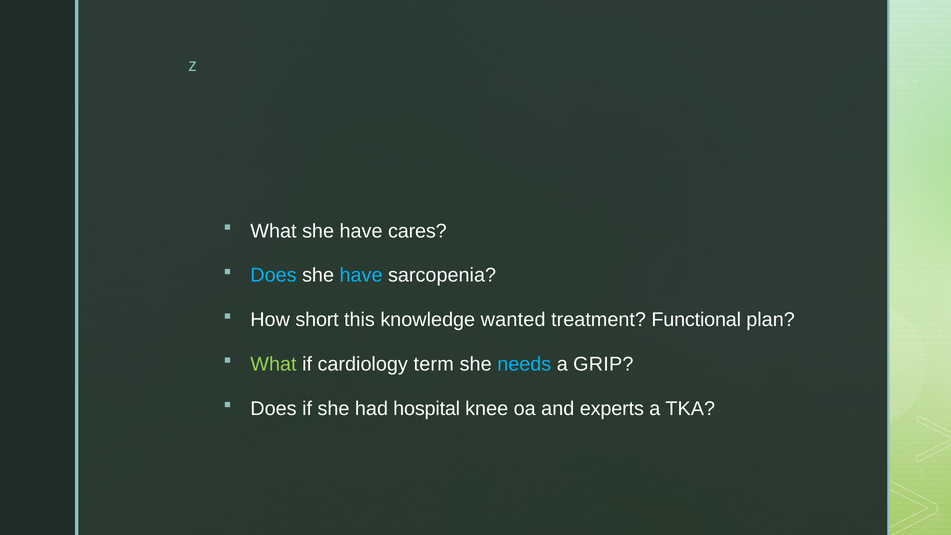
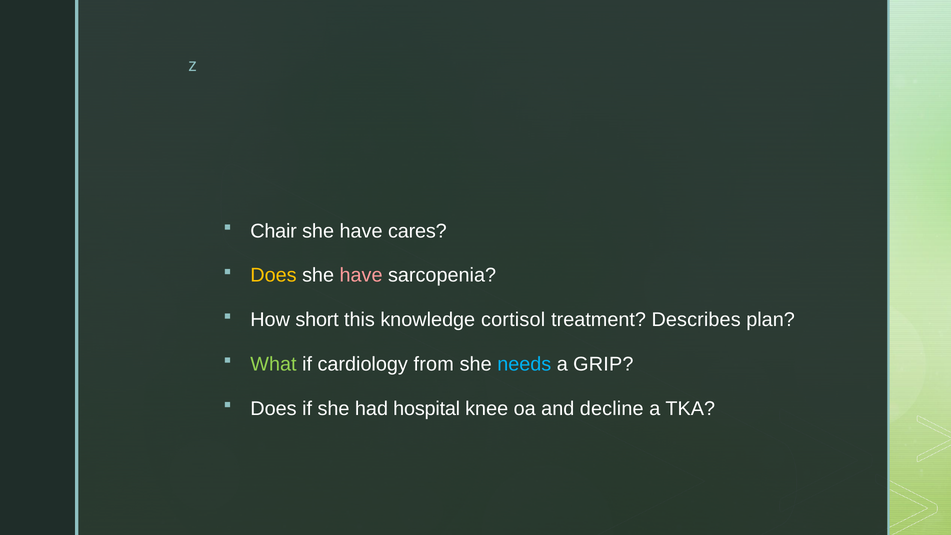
What at (273, 231): What -> Chair
Does at (273, 275) colour: light blue -> yellow
have at (361, 275) colour: light blue -> pink
wanted: wanted -> cortisol
Functional: Functional -> Describes
term: term -> from
experts: experts -> decline
